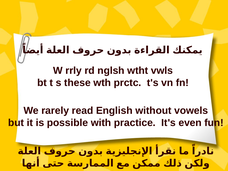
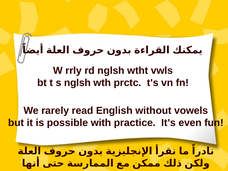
s these: these -> nglsh
